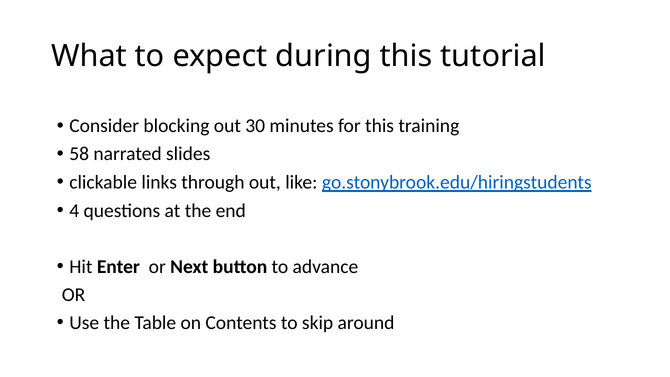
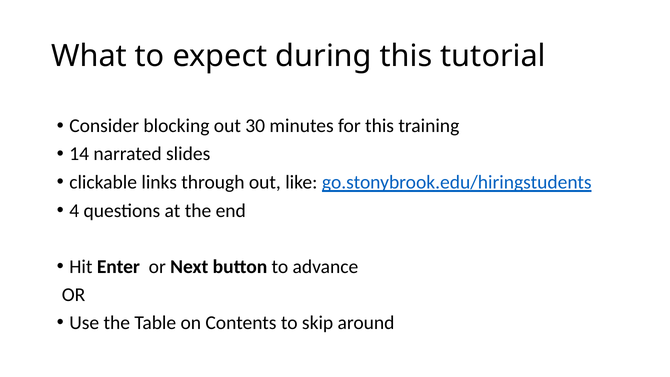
58: 58 -> 14
